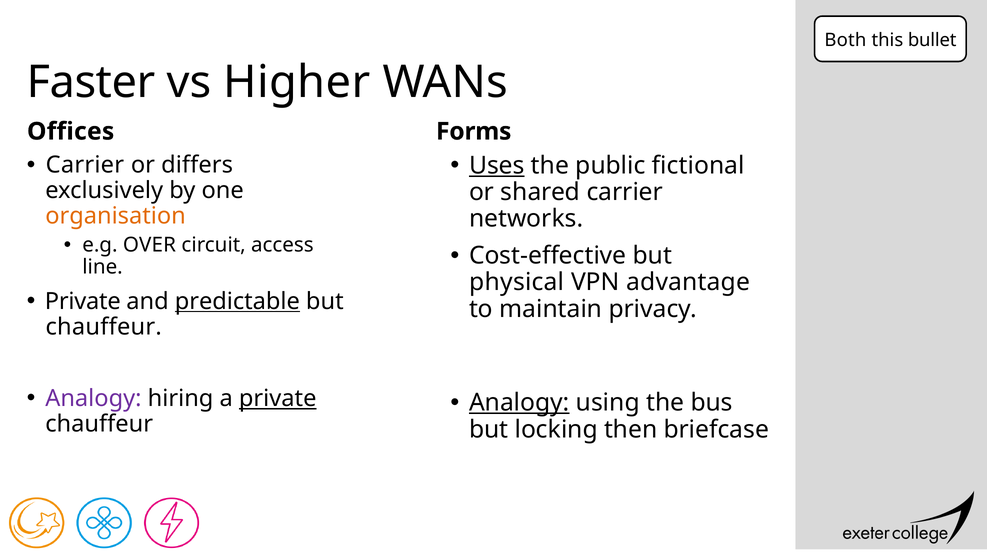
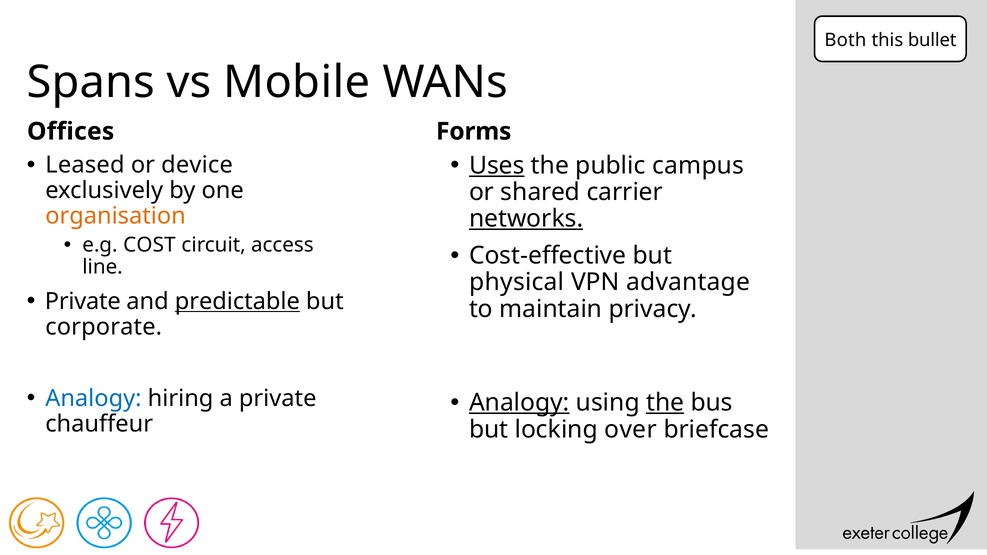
Faster: Faster -> Spans
Higher: Higher -> Mobile
Carrier at (85, 165): Carrier -> Leased
differs: differs -> device
fictional: fictional -> campus
networks underline: none -> present
OVER: OVER -> COST
chauffeur at (104, 327): chauffeur -> corporate
Analogy at (93, 399) colour: purple -> blue
private at (278, 399) underline: present -> none
the at (665, 403) underline: none -> present
then: then -> over
